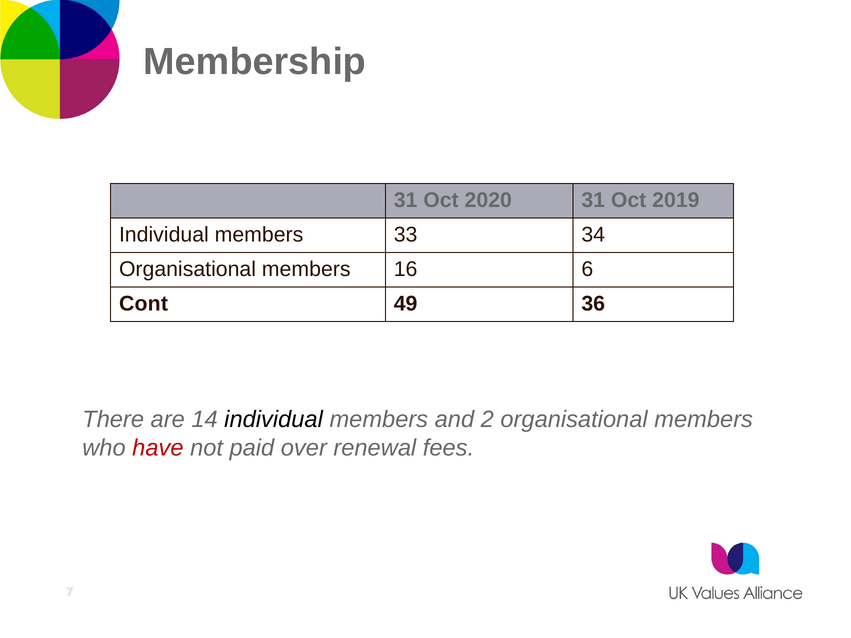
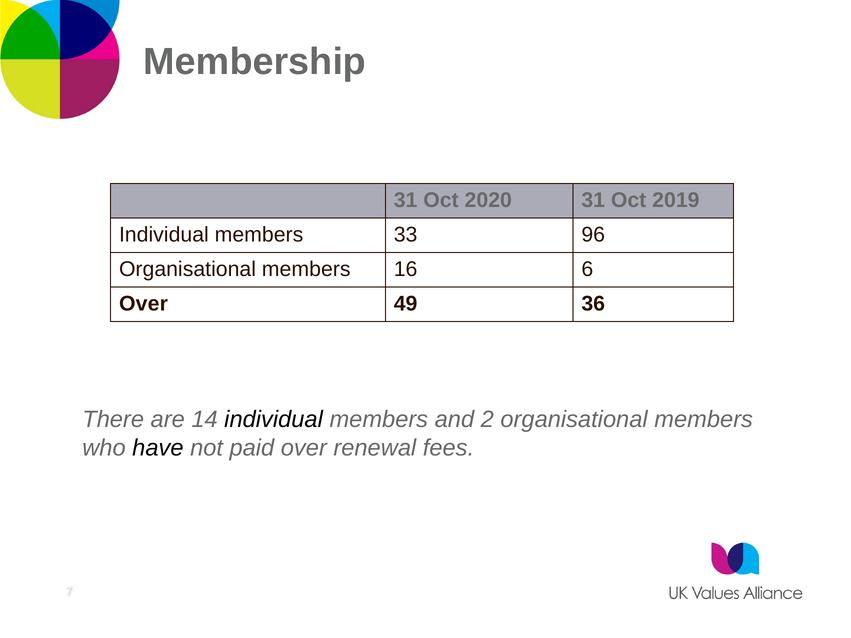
34: 34 -> 96
Cont at (144, 304): Cont -> Over
have colour: red -> black
